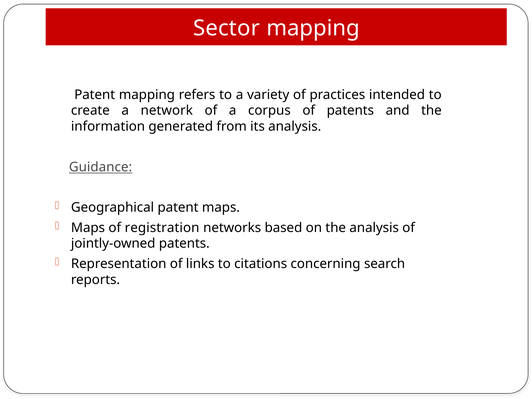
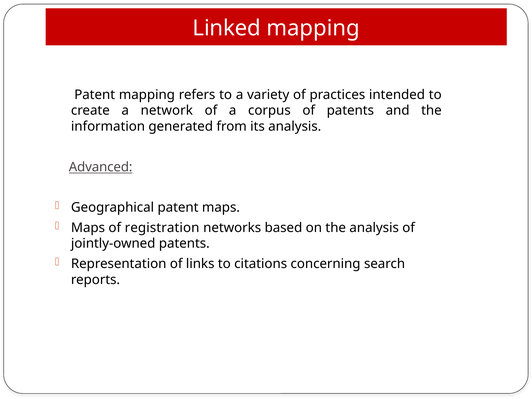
Sector: Sector -> Linked
Guidance: Guidance -> Advanced
